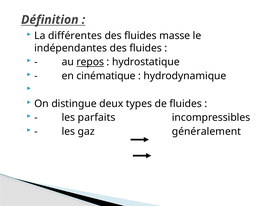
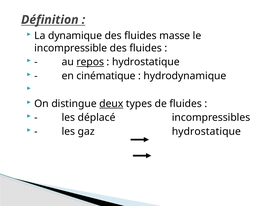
différentes: différentes -> dynamique
indépendantes: indépendantes -> incompressible
deux underline: none -> present
parfaits: parfaits -> déplacé
gaz généralement: généralement -> hydrostatique
